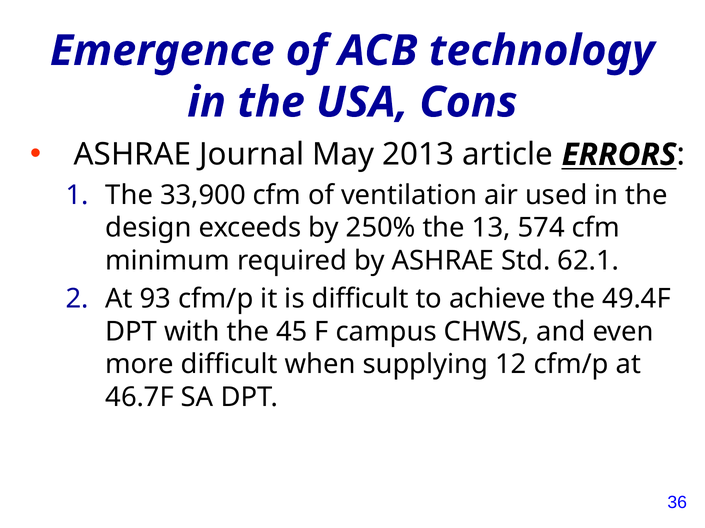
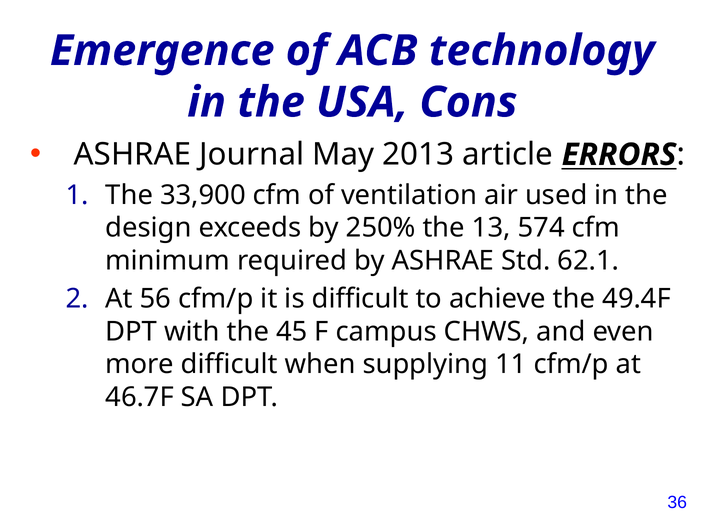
93: 93 -> 56
12: 12 -> 11
